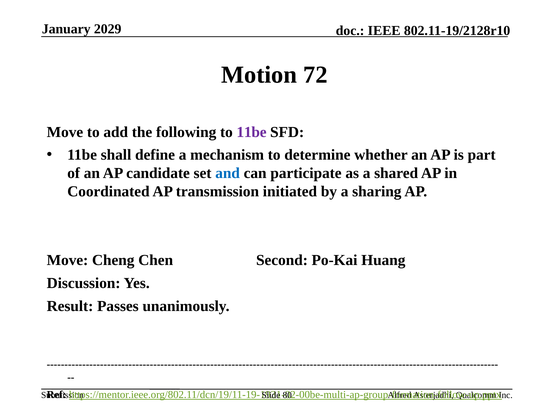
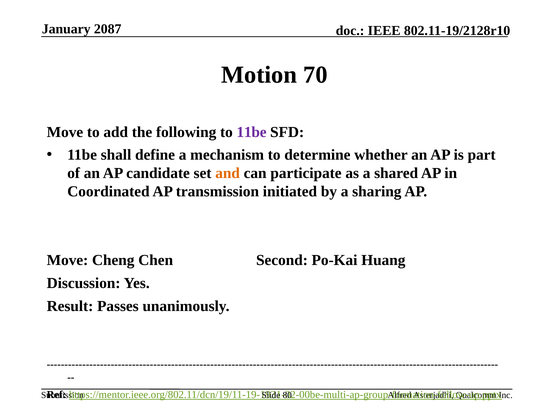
2029: 2029 -> 2087
72: 72 -> 70
and colour: blue -> orange
